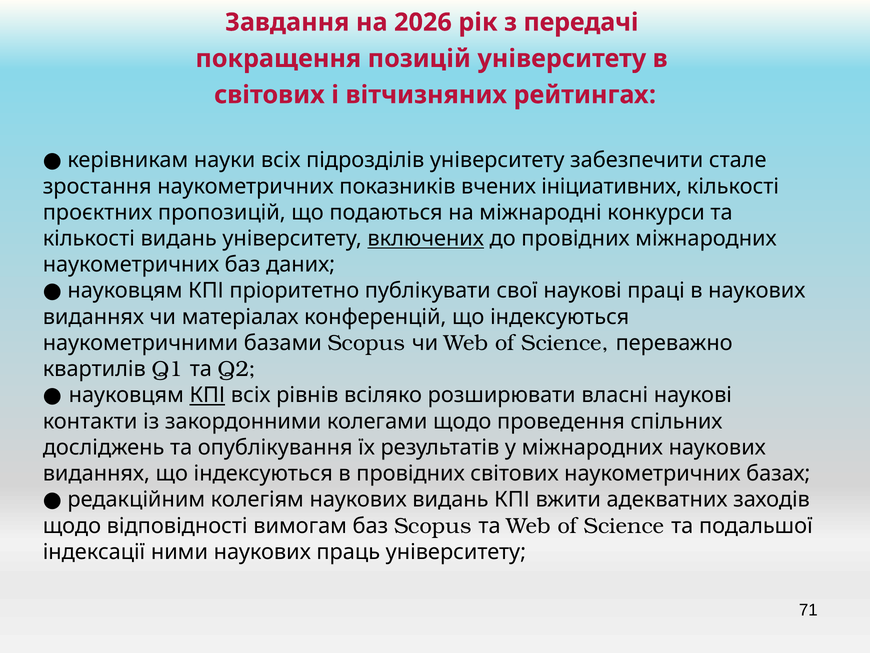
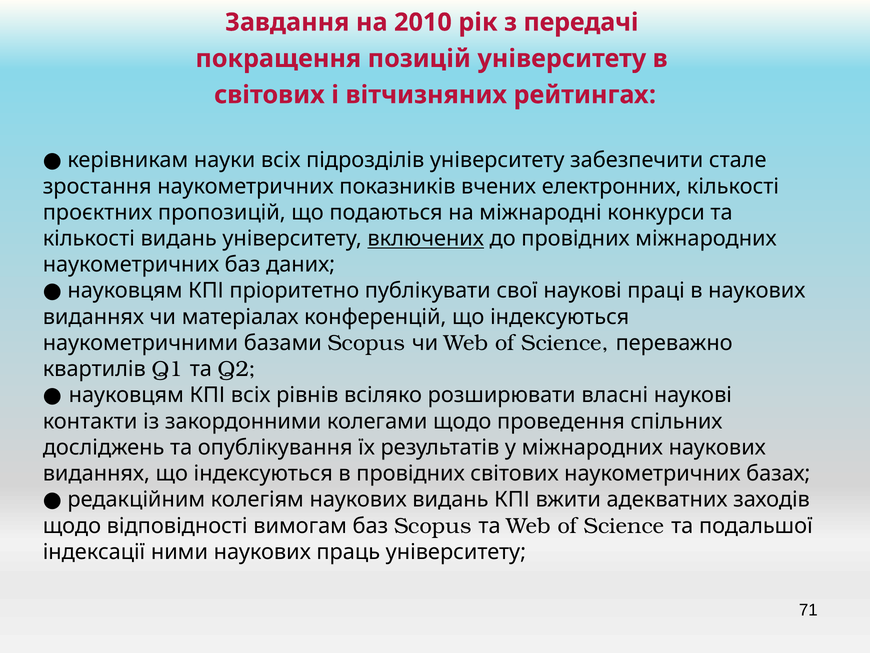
2026: 2026 -> 2010
ініциативних: ініциативних -> електронних
КПІ at (207, 395) underline: present -> none
